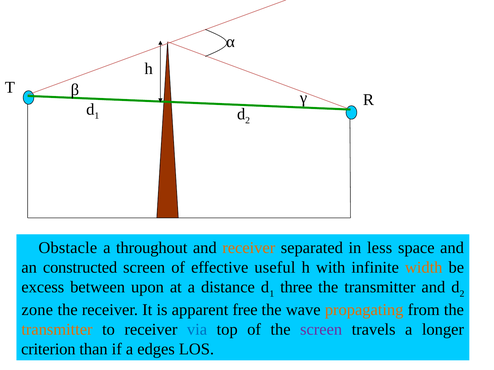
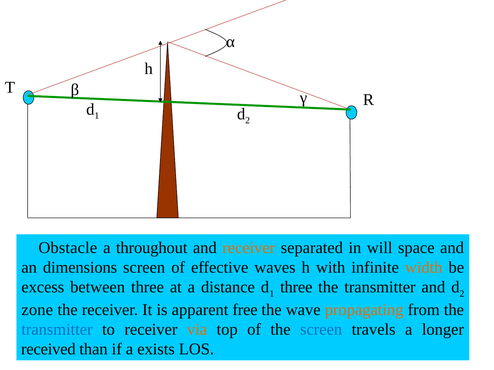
less: less -> will
constructed: constructed -> dimensions
useful: useful -> waves
between upon: upon -> three
transmitter at (57, 330) colour: orange -> blue
via colour: blue -> orange
screen at (321, 330) colour: purple -> blue
criterion: criterion -> received
edges: edges -> exists
